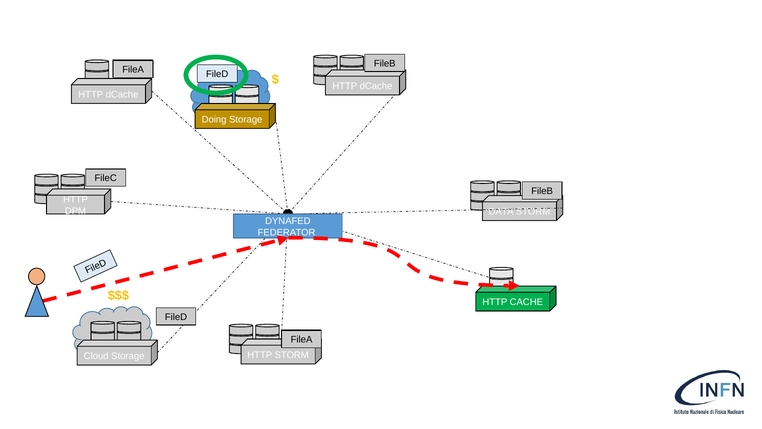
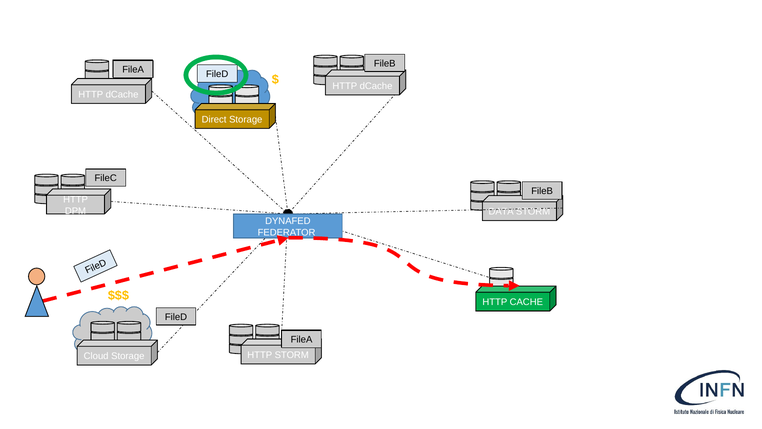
Doing: Doing -> Direct
